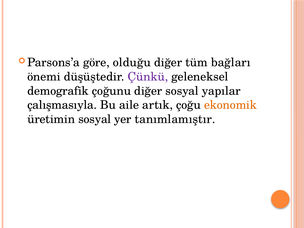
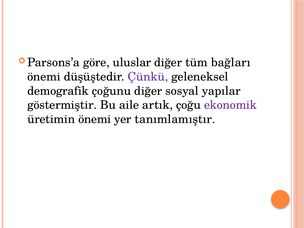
olduğu: olduğu -> uluslar
çalışmasıyla: çalışmasıyla -> göstermiştir
ekonomik colour: orange -> purple
üretimin sosyal: sosyal -> önemi
